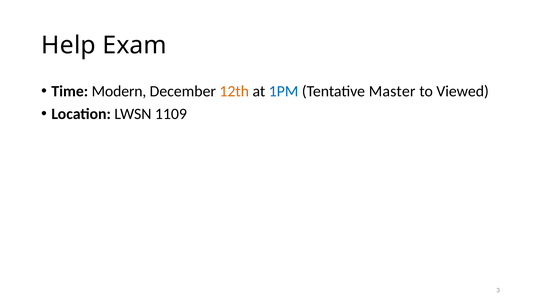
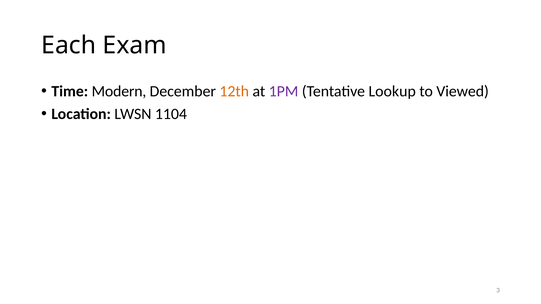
Help: Help -> Each
1PM colour: blue -> purple
Master: Master -> Lookup
1109: 1109 -> 1104
